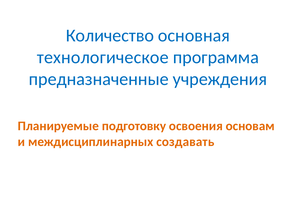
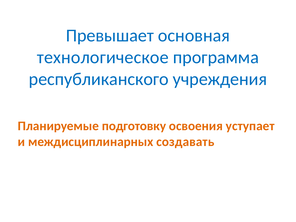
Количество: Количество -> Превышает
предназначенные: предназначенные -> республиканского
основам: основам -> уступает
